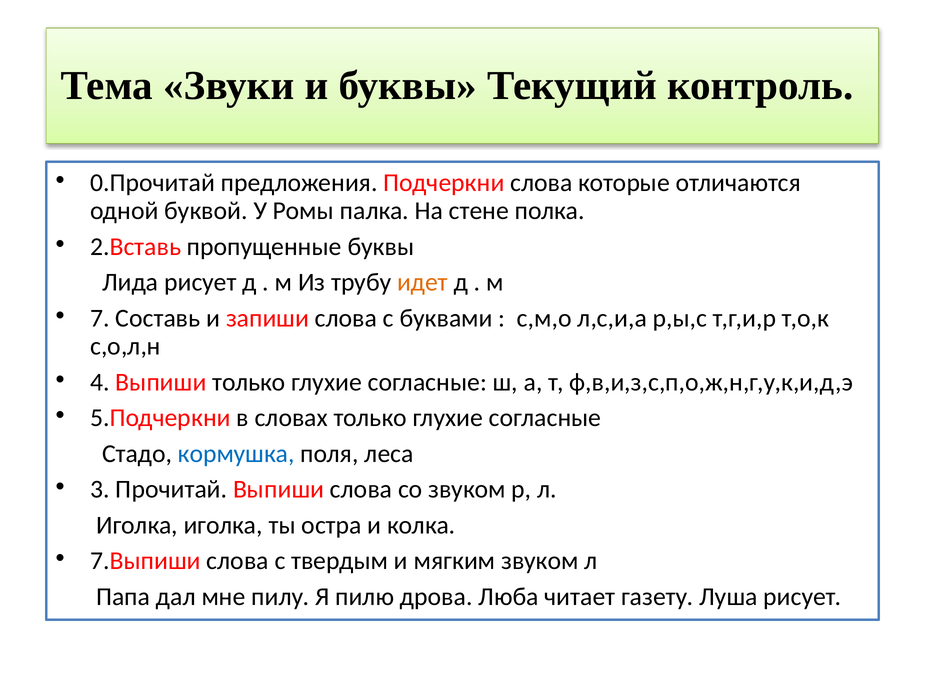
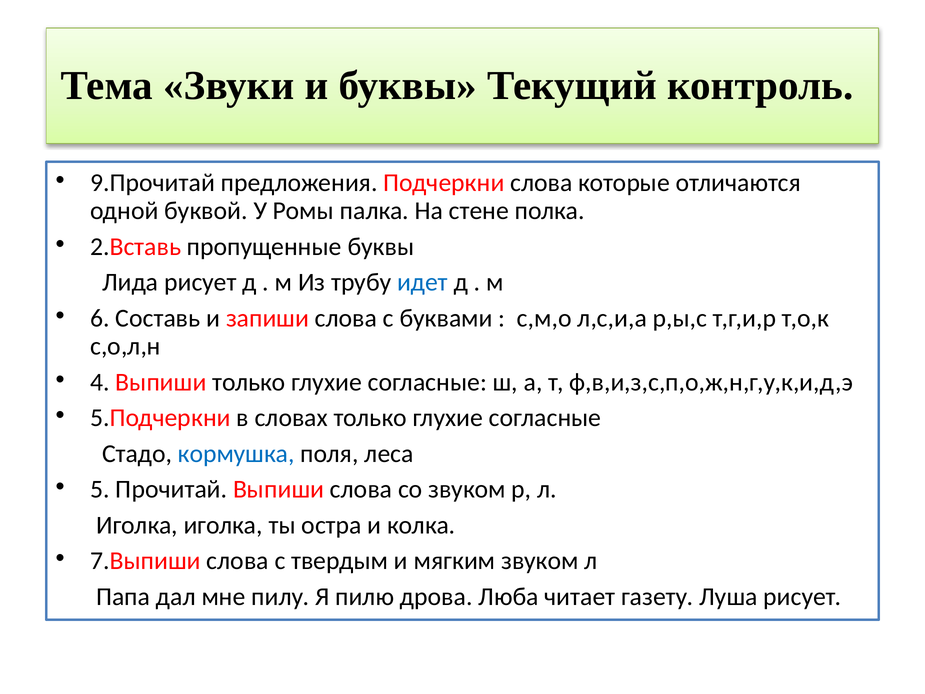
0.Прочитай: 0.Прочитай -> 9.Прочитай
идет colour: orange -> blue
7: 7 -> 6
3: 3 -> 5
